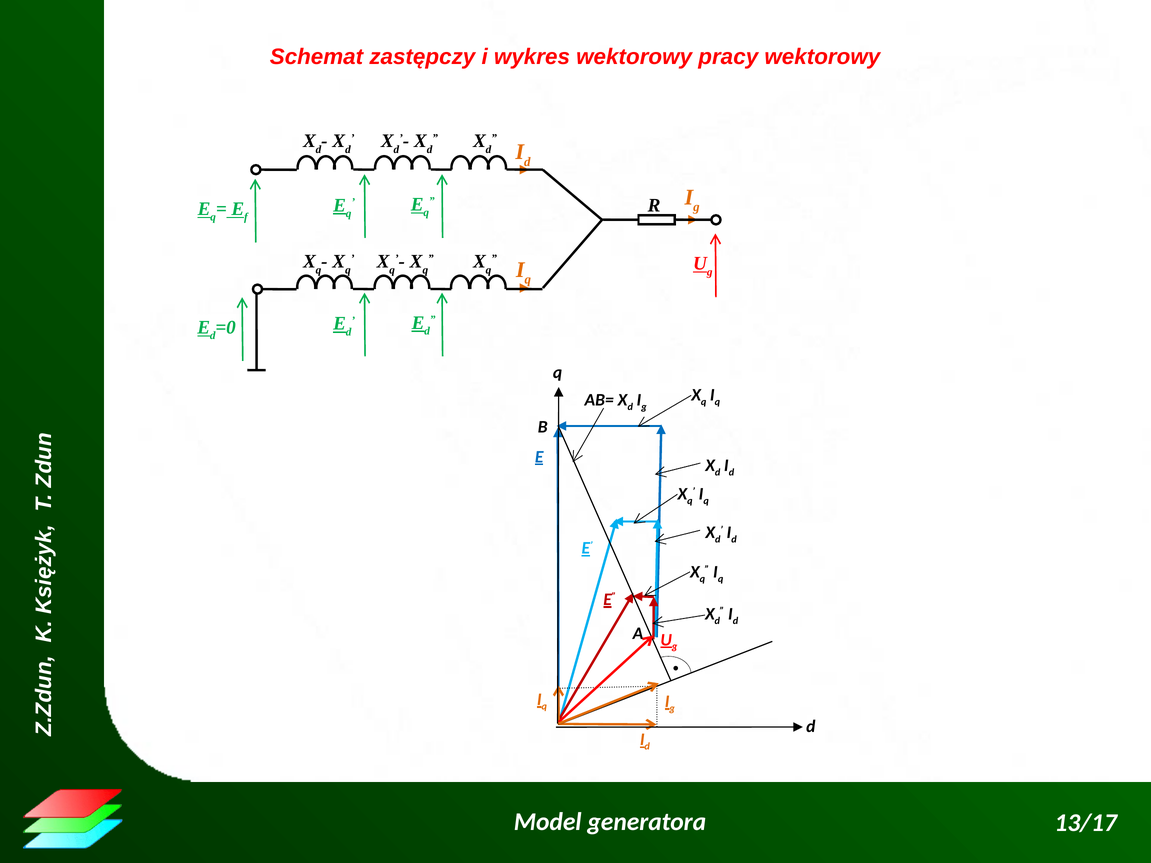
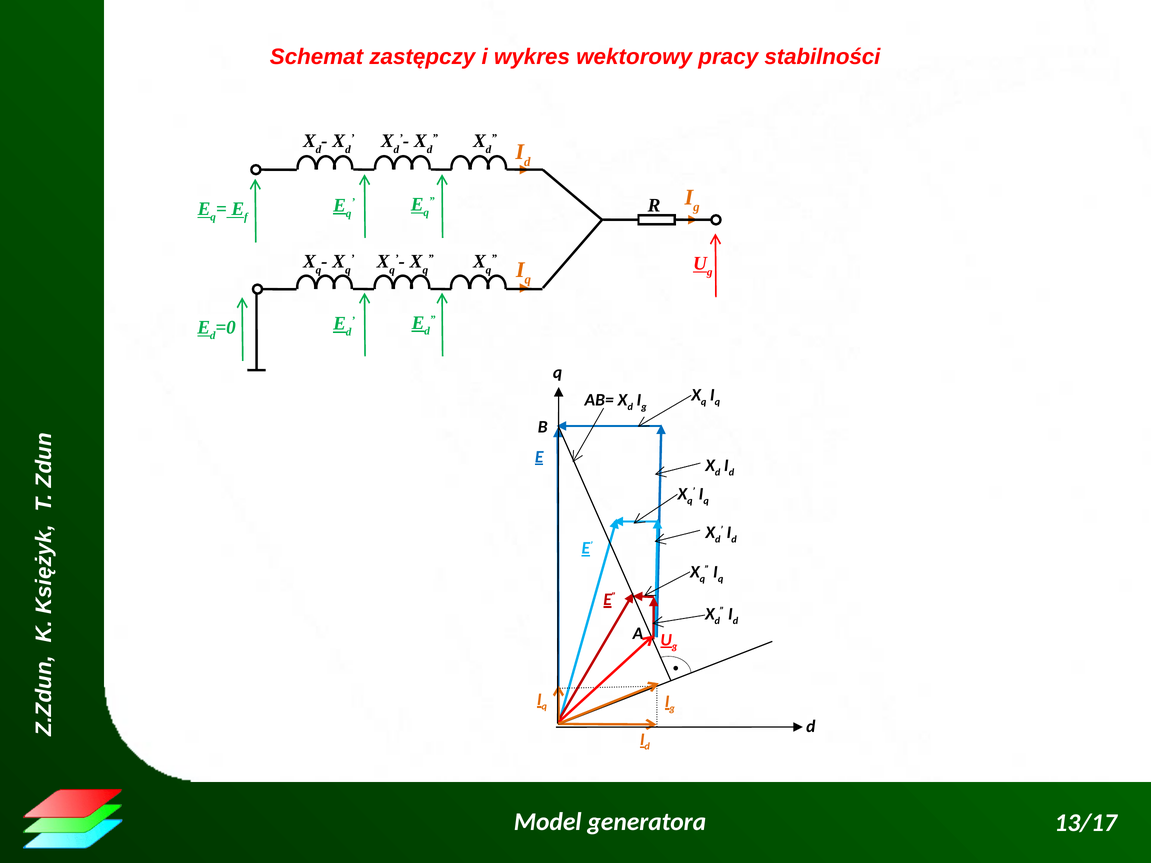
pracy wektorowy: wektorowy -> stabilności
